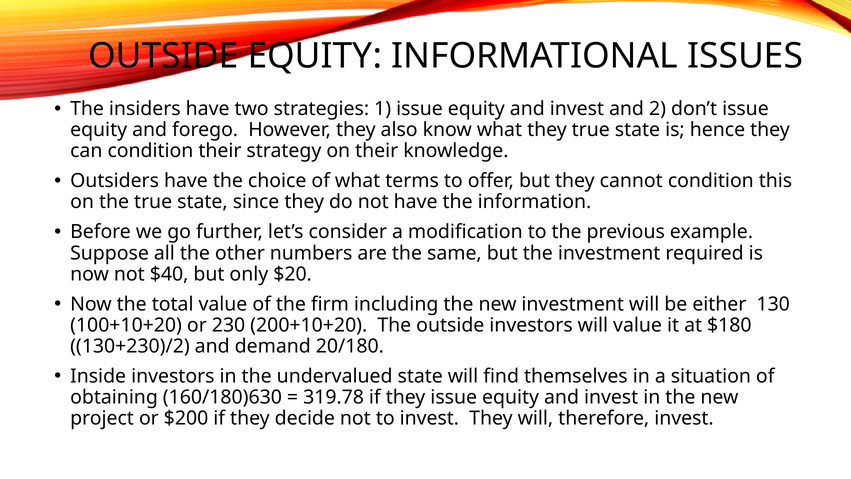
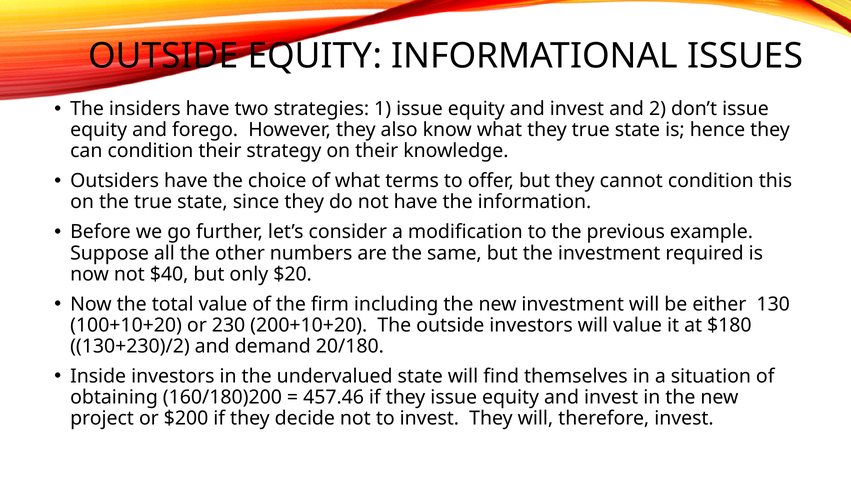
160/180)630: 160/180)630 -> 160/180)200
319.78: 319.78 -> 457.46
